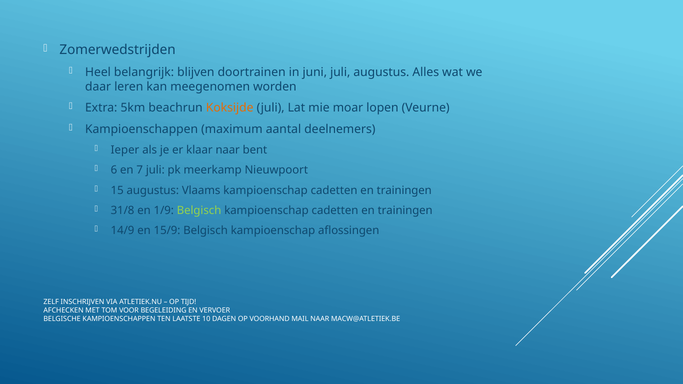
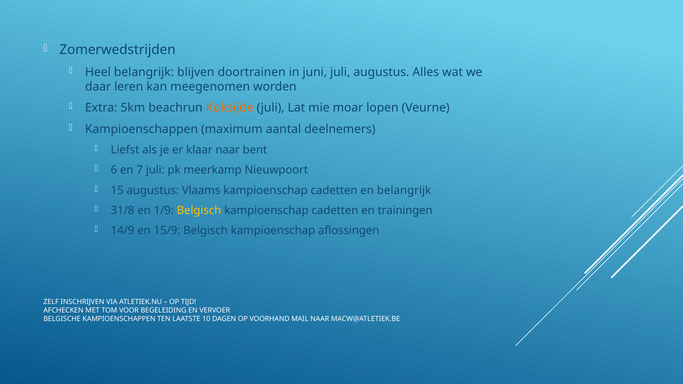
Ieper: Ieper -> Liefst
trainingen at (404, 190): trainingen -> belangrijk
Belgisch at (199, 211) colour: light green -> yellow
